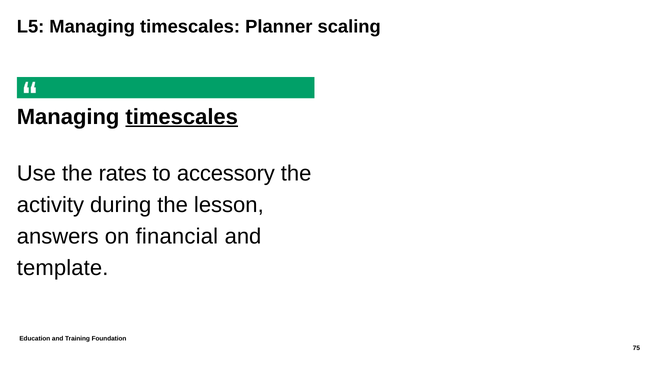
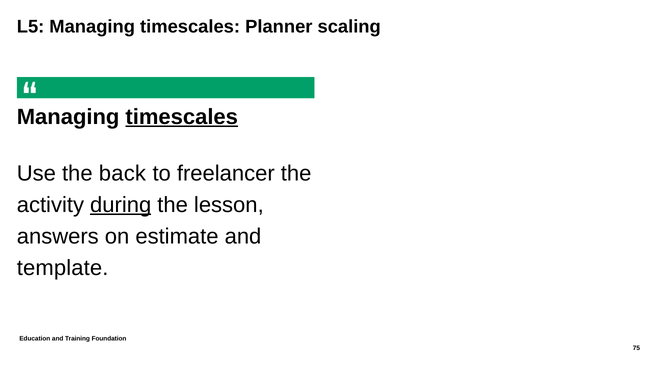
rates: rates -> back
accessory: accessory -> freelancer
during underline: none -> present
financial: financial -> estimate
